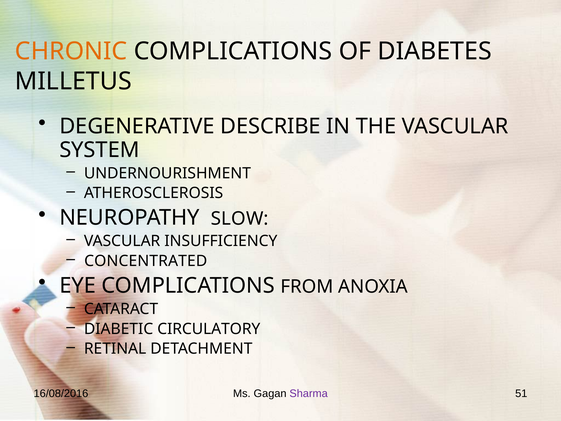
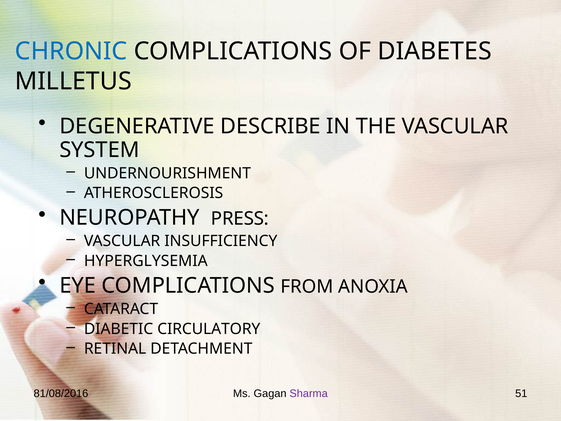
CHRONIC colour: orange -> blue
SLOW: SLOW -> PRESS
CONCENTRATED: CONCENTRATED -> HYPERGLYSEMIA
16/08/2016: 16/08/2016 -> 81/08/2016
